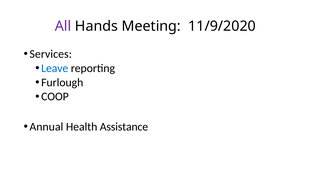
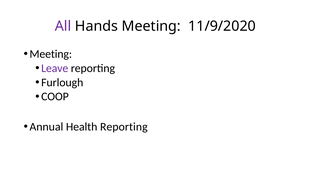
Services at (51, 54): Services -> Meeting
Leave colour: blue -> purple
Health Assistance: Assistance -> Reporting
